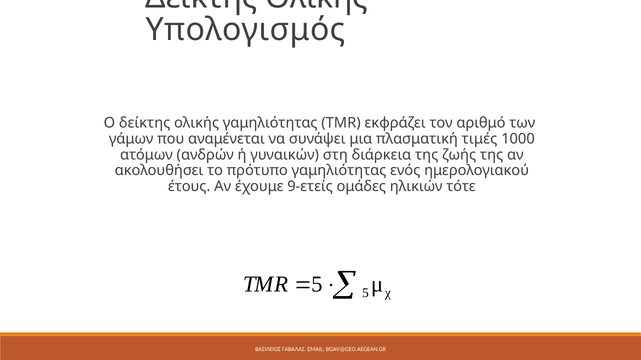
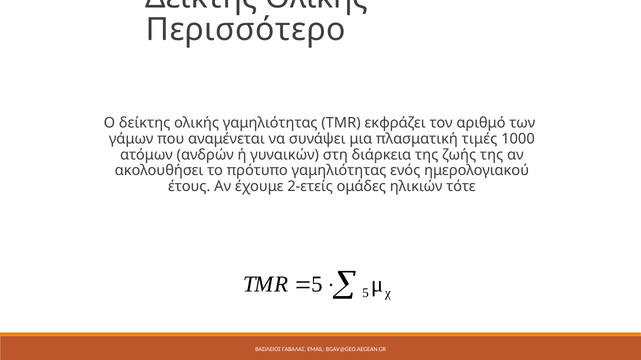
Υπολογισμός: Υπολογισμός -> Περισσότερο
9-ετείς: 9-ετείς -> 2-ετείς
